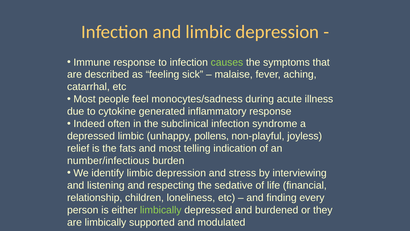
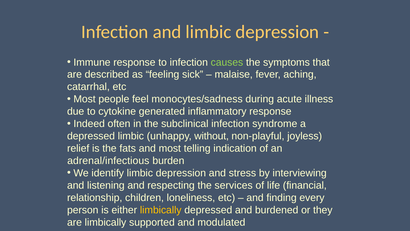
pollens: pollens -> without
number/infectious: number/infectious -> adrenal/infectious
sedative: sedative -> services
limbically at (161, 210) colour: light green -> yellow
